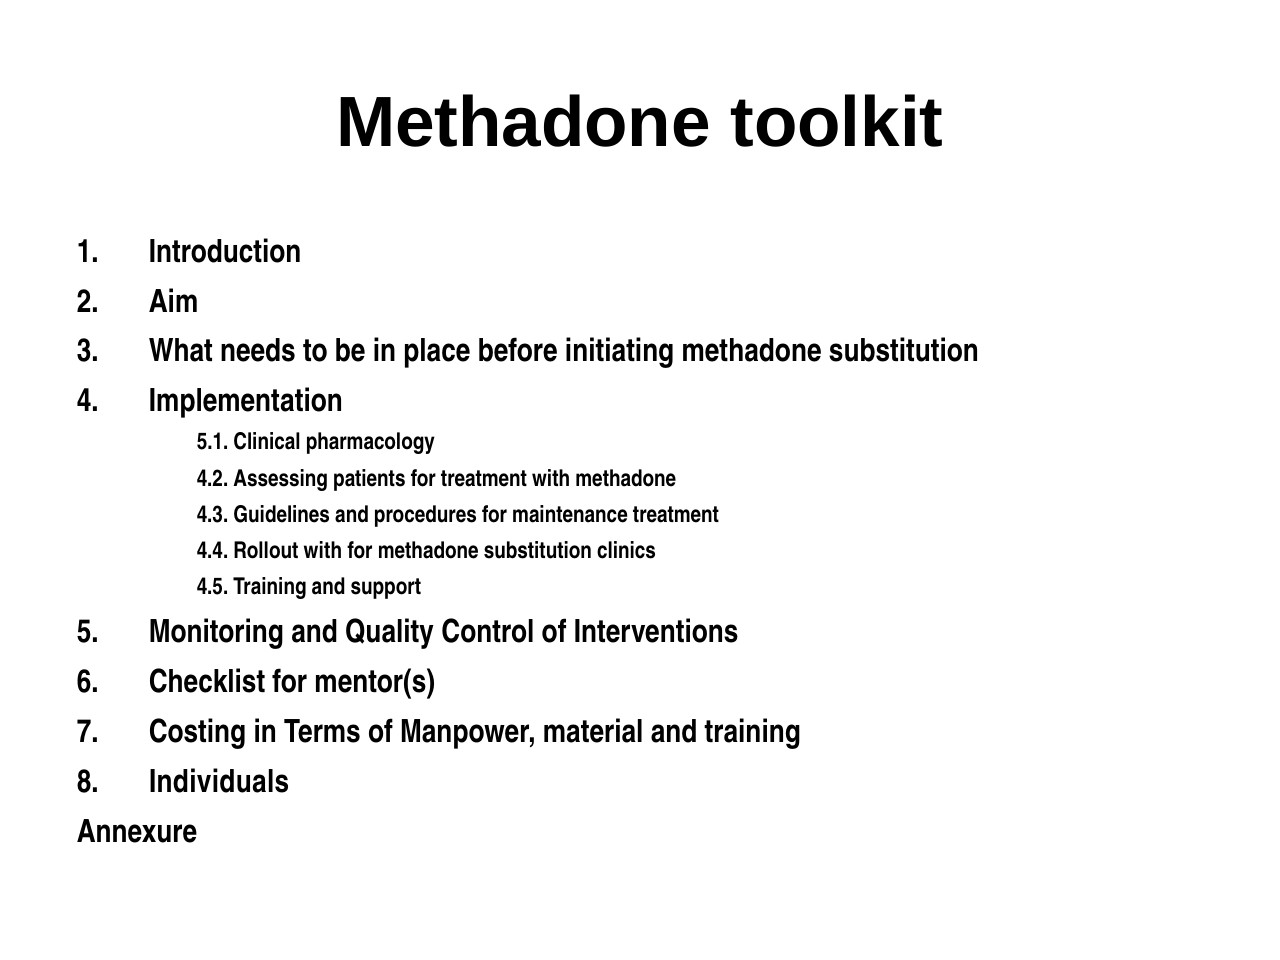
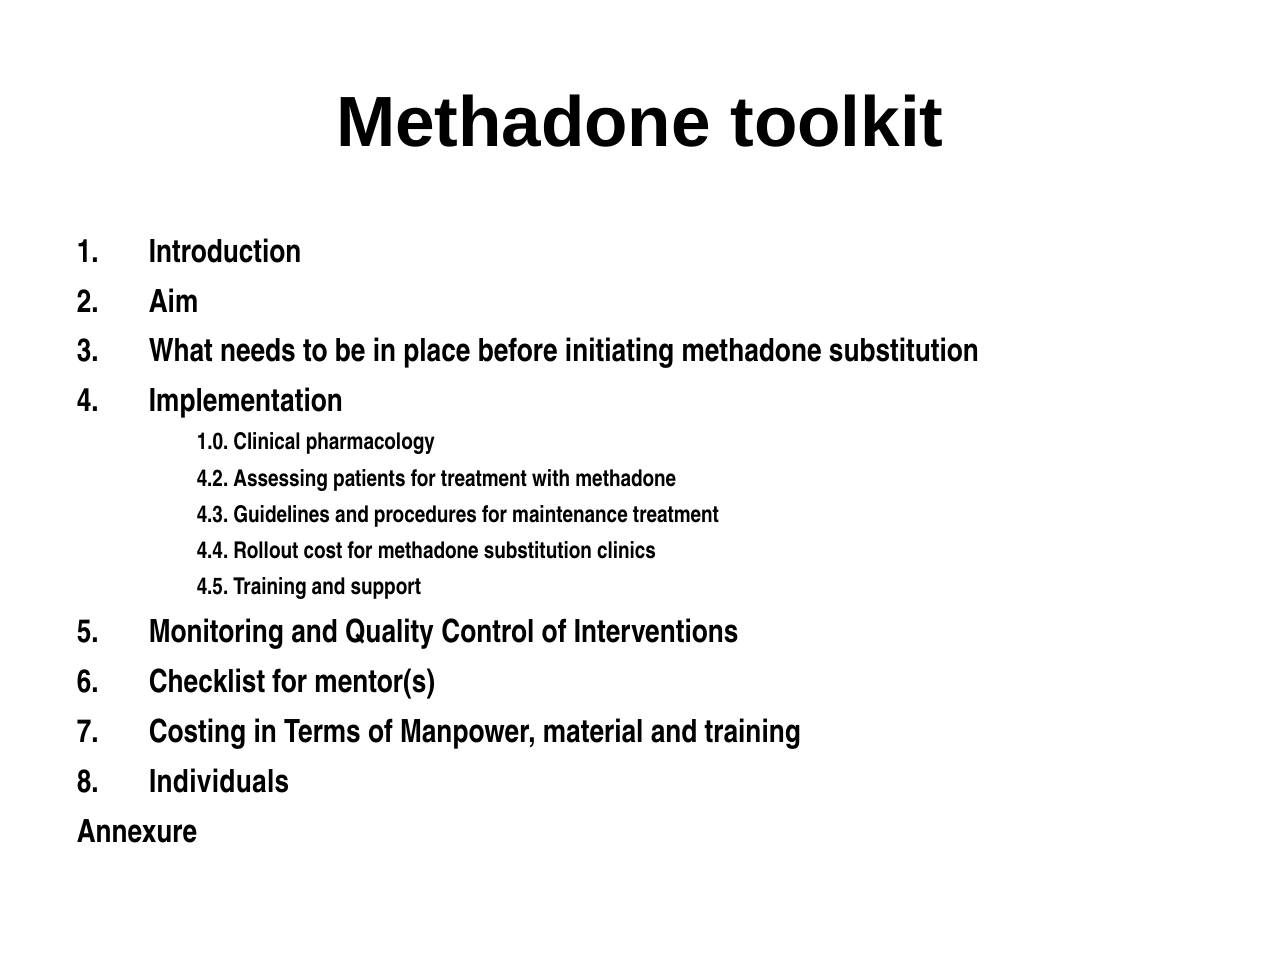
5.1: 5.1 -> 1.0
Rollout with: with -> cost
